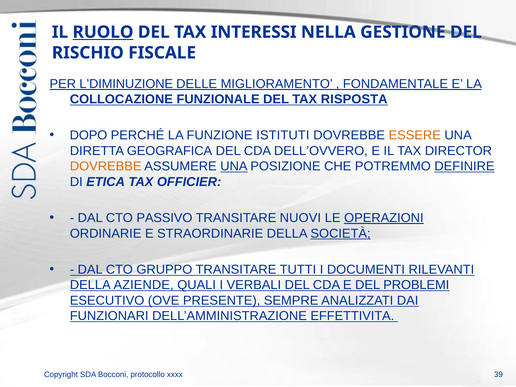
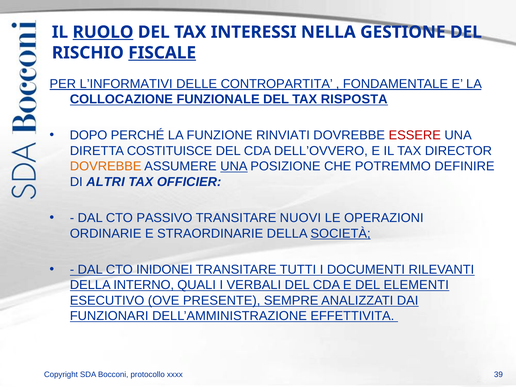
FISCALE underline: none -> present
L’DIMINUZIONE: L’DIMINUZIONE -> L’INFORMATIVI
MIGLIORAMENTO: MIGLIORAMENTO -> CONTROPARTITA
ISTITUTI: ISTITUTI -> RINVIATI
ESSERE colour: orange -> red
GEOGRAFICA: GEOGRAFICA -> COSTITUISCE
DEFINIRE underline: present -> none
ETICA: ETICA -> ALTRI
OPERAZIONI underline: present -> none
GRUPPO: GRUPPO -> INIDONEI
AZIENDE: AZIENDE -> INTERNO
PROBLEMI: PROBLEMI -> ELEMENTI
